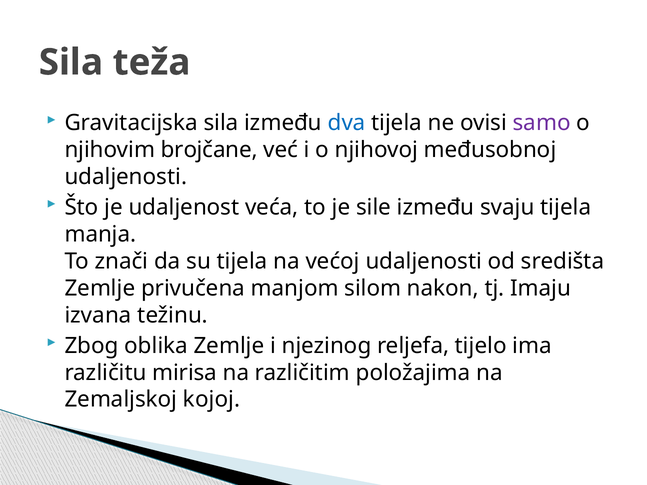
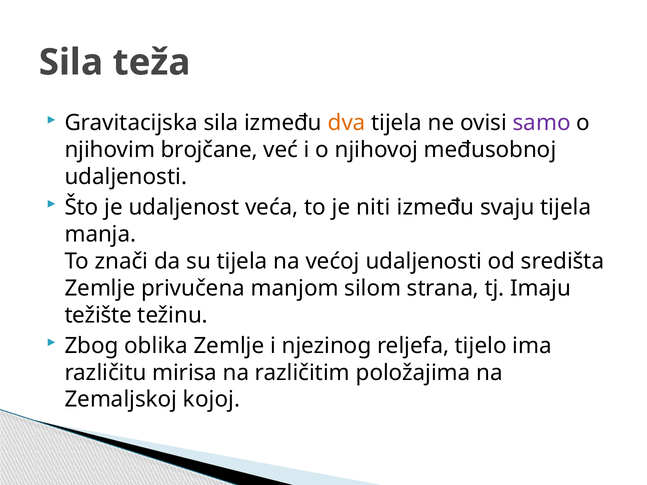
dva colour: blue -> orange
sile: sile -> niti
nakon: nakon -> strana
izvana: izvana -> težište
